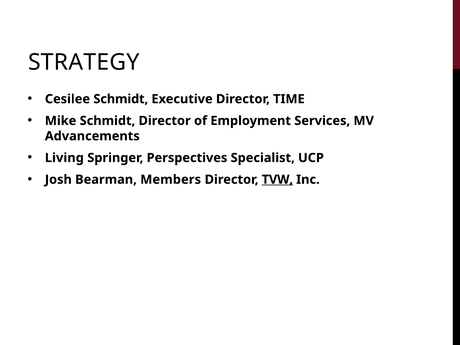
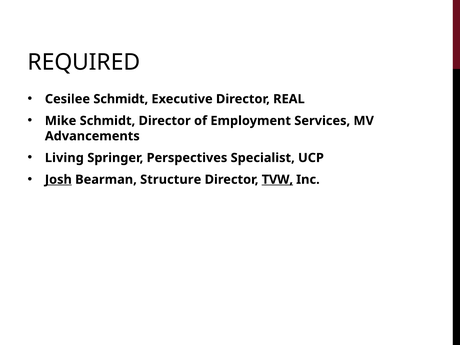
STRATEGY: STRATEGY -> REQUIRED
TIME: TIME -> REAL
Josh underline: none -> present
Members: Members -> Structure
